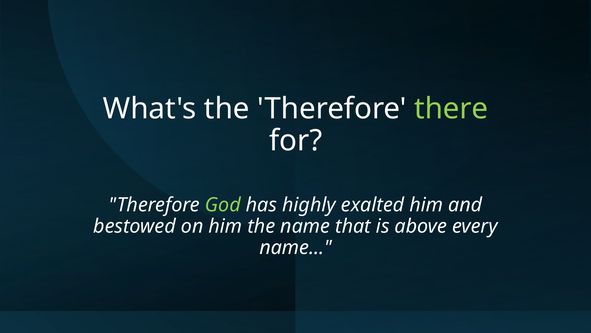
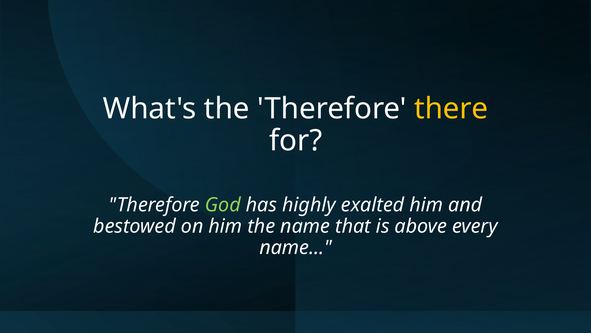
there colour: light green -> yellow
